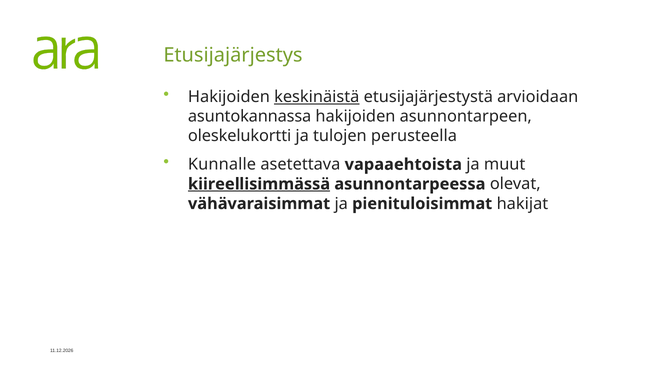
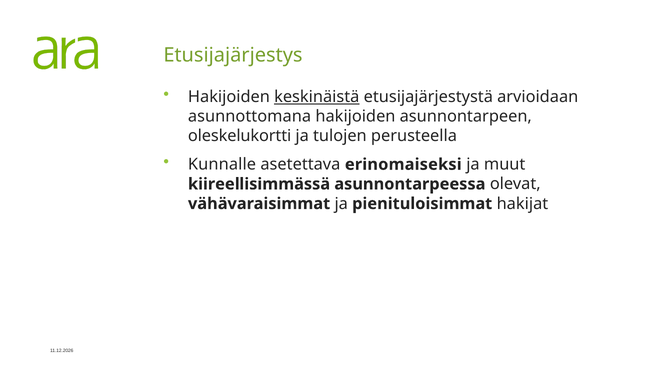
asuntokannassa: asuntokannassa -> asunnottomana
vapaaehtoista: vapaaehtoista -> erinomaiseksi
kiireellisimmässä underline: present -> none
